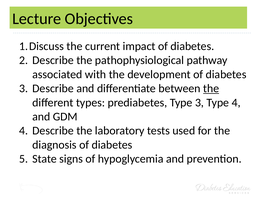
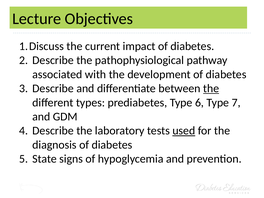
Type 3: 3 -> 6
Type 4: 4 -> 7
used underline: none -> present
